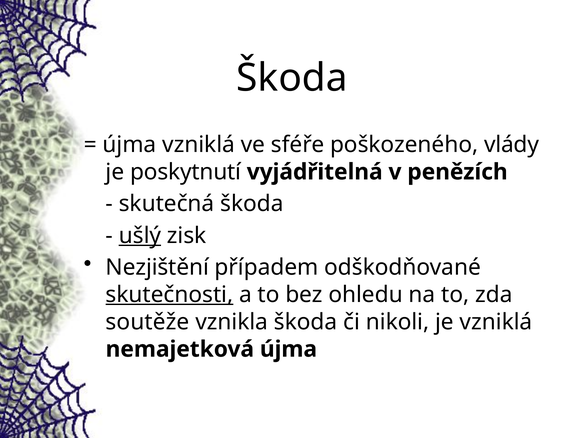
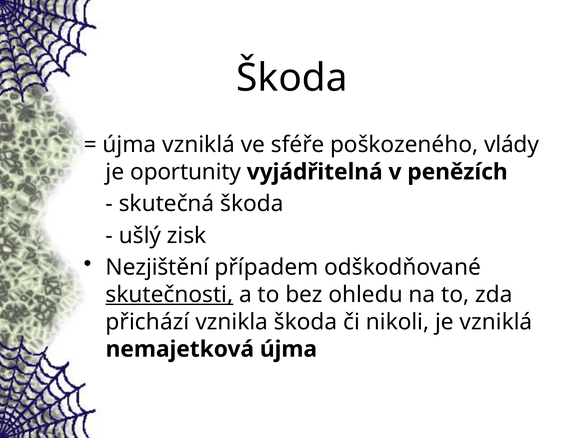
poskytnutí: poskytnutí -> oportunity
ušlý underline: present -> none
soutěže: soutěže -> přichází
